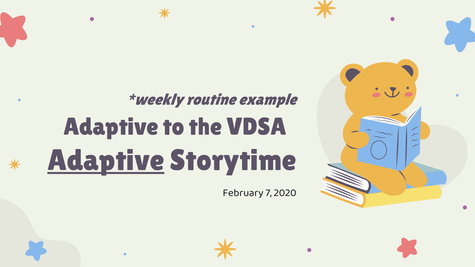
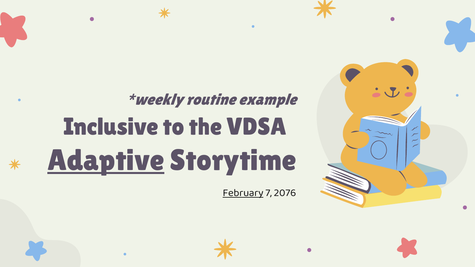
Adaptive at (111, 127): Adaptive -> Inclusive
February underline: none -> present
2020: 2020 -> 2076
